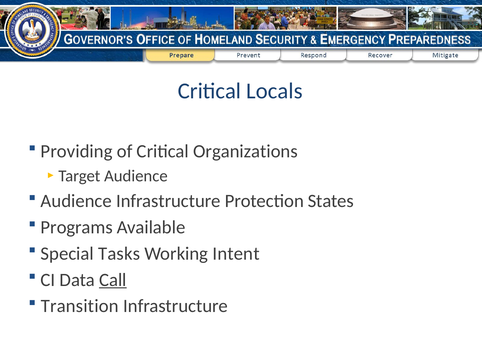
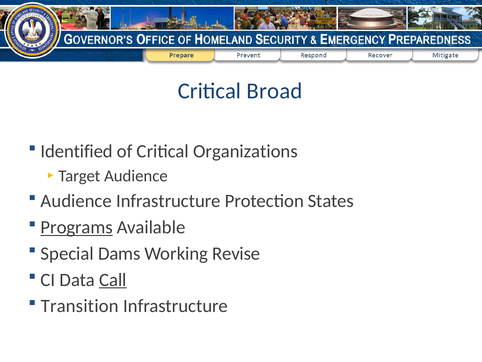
Locals: Locals -> Broad
Providing: Providing -> Identified
Programs underline: none -> present
Tasks: Tasks -> Dams
Intent: Intent -> Revise
